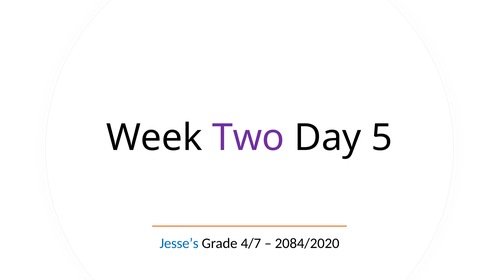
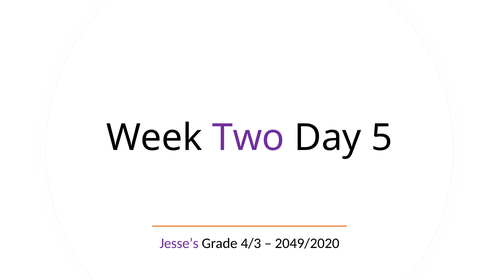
Jesse’s colour: blue -> purple
4/7: 4/7 -> 4/3
2084/2020: 2084/2020 -> 2049/2020
